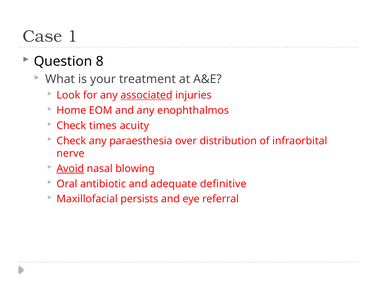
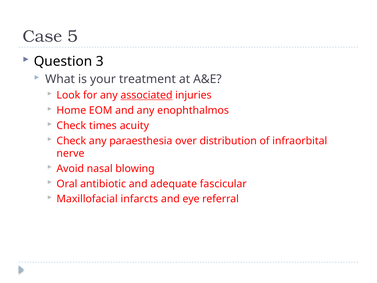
1: 1 -> 5
8: 8 -> 3
Avoid underline: present -> none
definitive: definitive -> fascicular
persists: persists -> infarcts
